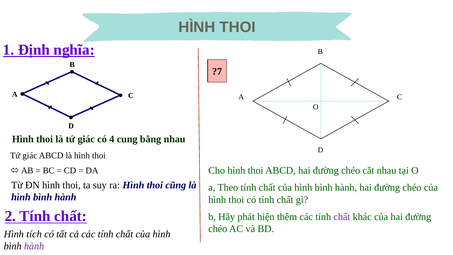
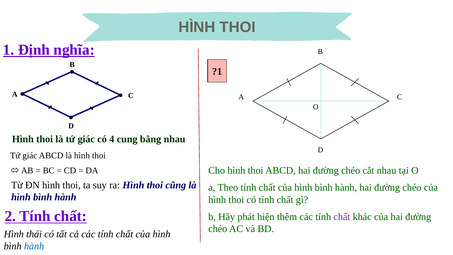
?7: ?7 -> ?1
tích: tích -> thái
hành at (34, 246) colour: purple -> blue
